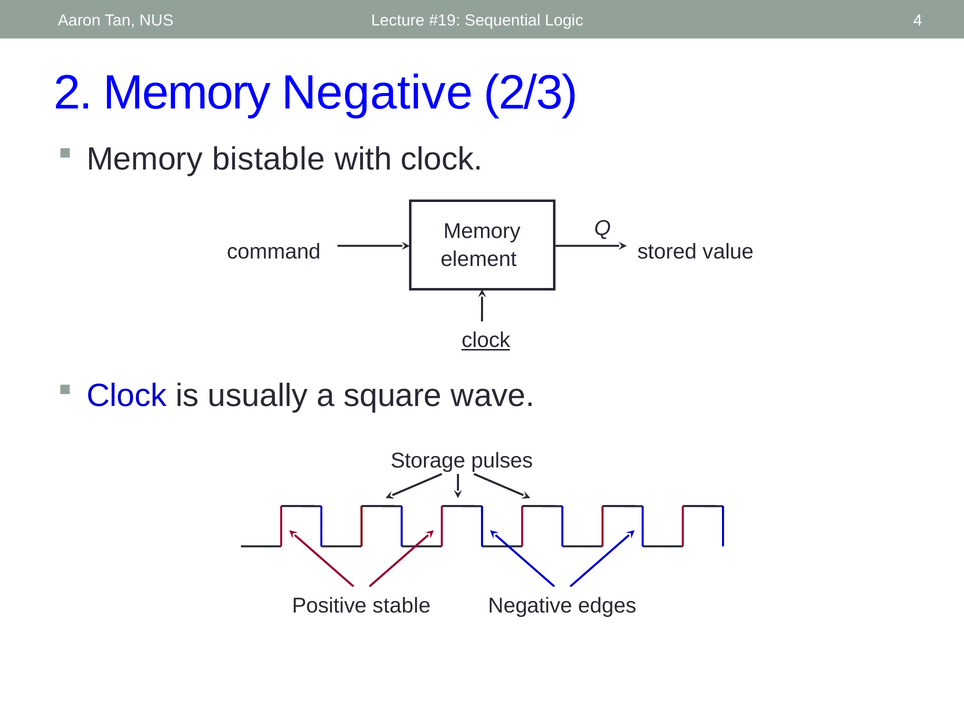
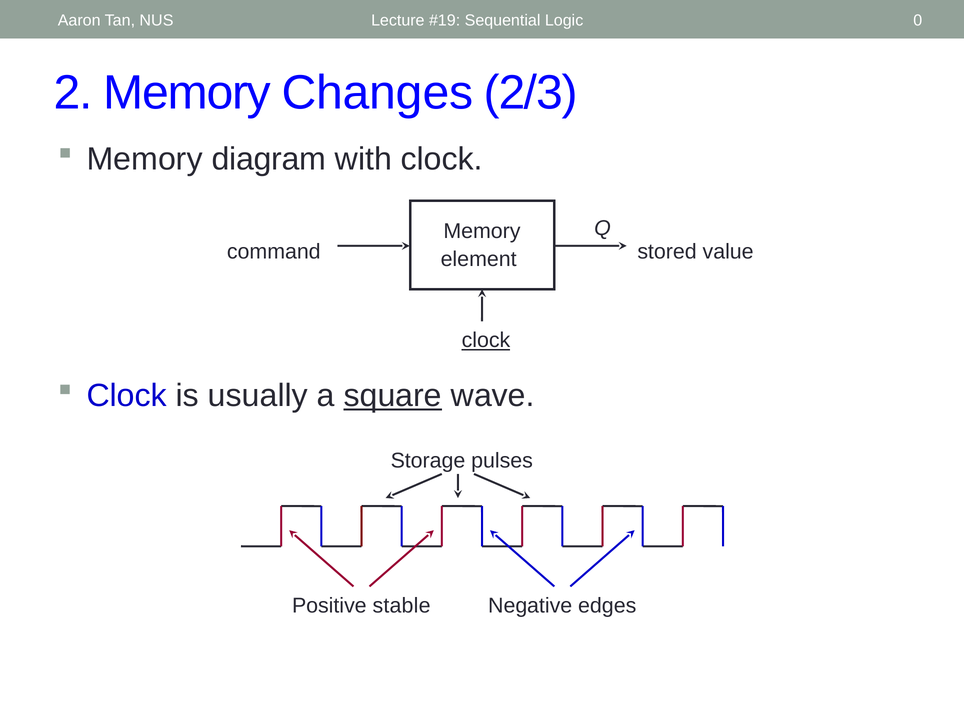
4: 4 -> 0
Memory Negative: Negative -> Changes
bistable: bistable -> diagram
square underline: none -> present
